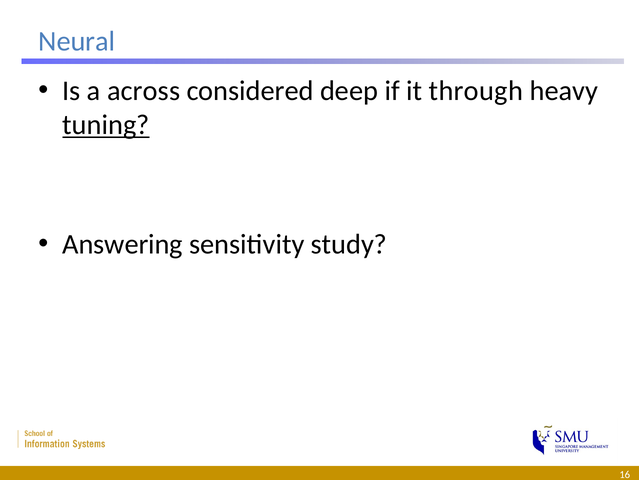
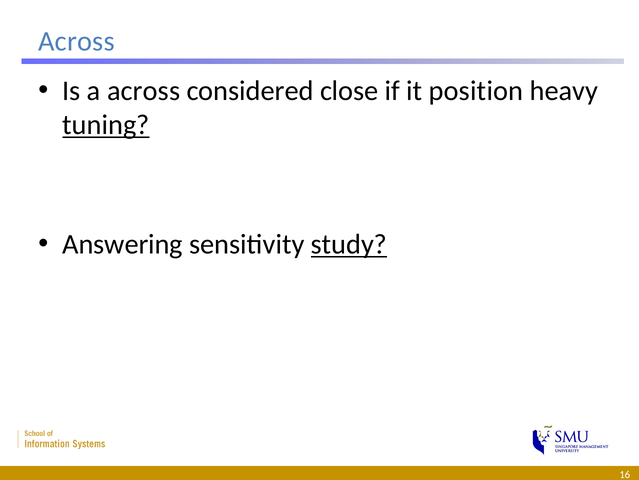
Neural at (77, 41): Neural -> Across
deep: deep -> close
through: through -> position
study underline: none -> present
